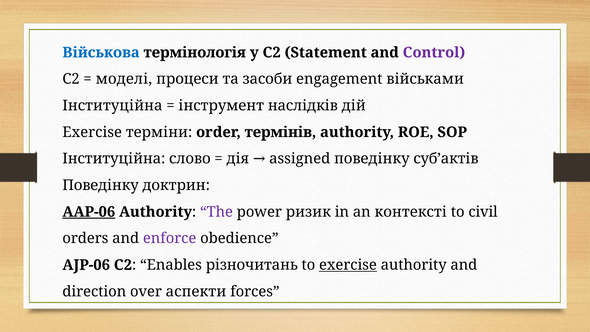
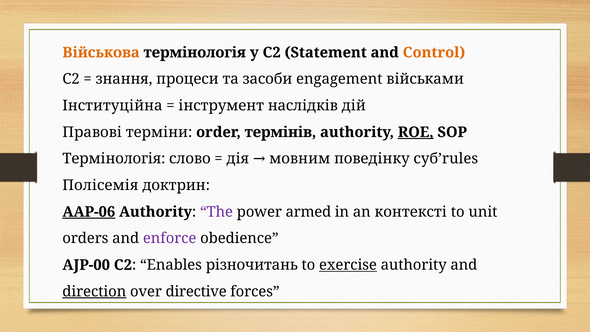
Військова colour: blue -> orange
Control colour: purple -> orange
моделі: моделі -> знання
Exercise at (92, 132): Exercise -> Правові
ROE underline: none -> present
Інституційна at (114, 159): Інституційна -> Термінологія
assigned: assigned -> мовним
суб’актів: суб’актів -> суб’rules
Поведінку at (101, 185): Поведінку -> Полісемія
ризик: ризик -> armed
civil: civil -> unit
AJP-06: AJP-06 -> AJP-00
direction underline: none -> present
аспекти: аспекти -> directive
